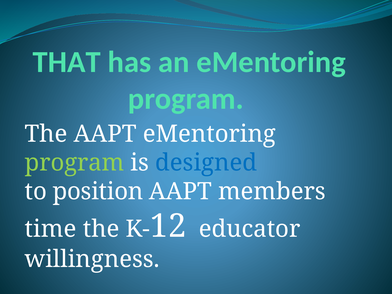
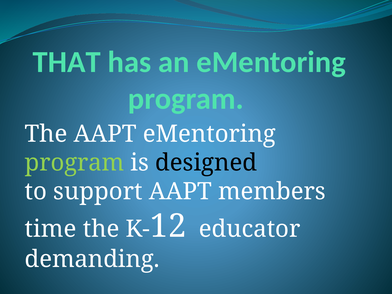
designed colour: blue -> black
position: position -> support
willingness: willingness -> demanding
